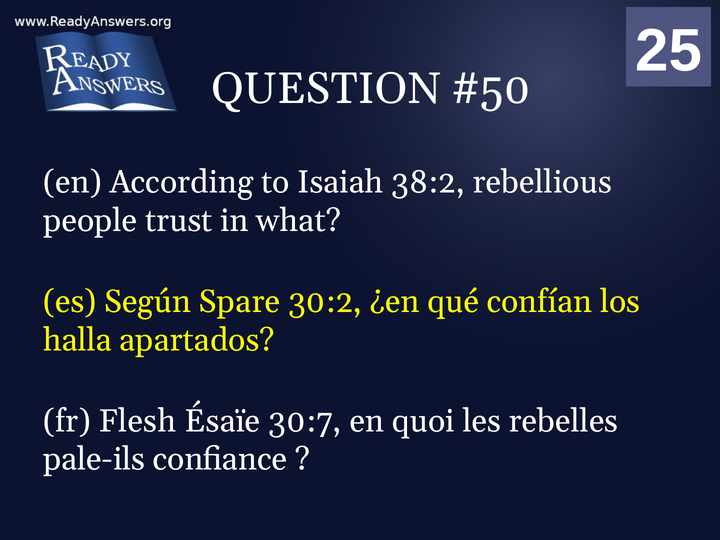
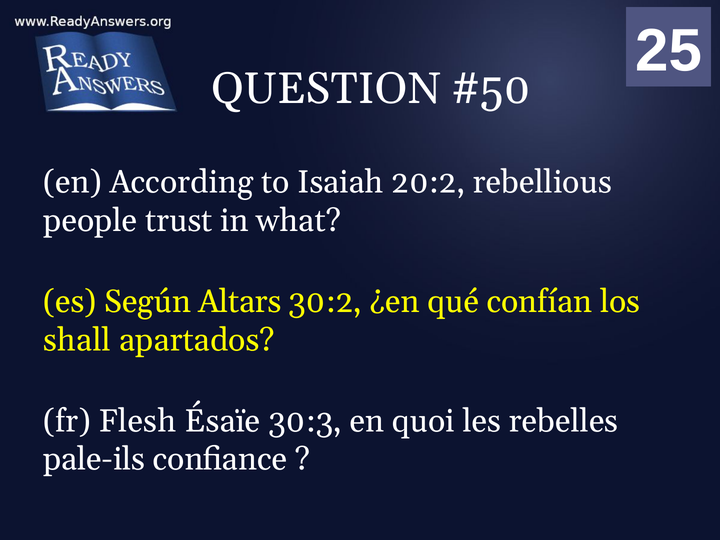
38:2: 38:2 -> 20:2
Spare: Spare -> Altars
halla: halla -> shall
30:7: 30:7 -> 30:3
